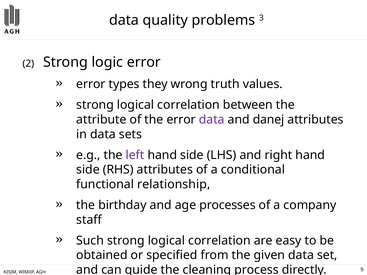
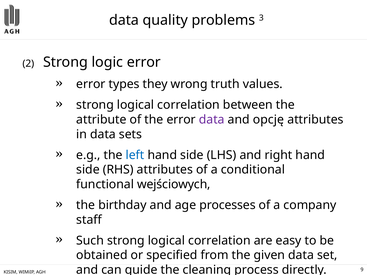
danej: danej -> opcję
left colour: purple -> blue
relationship: relationship -> wejściowych
